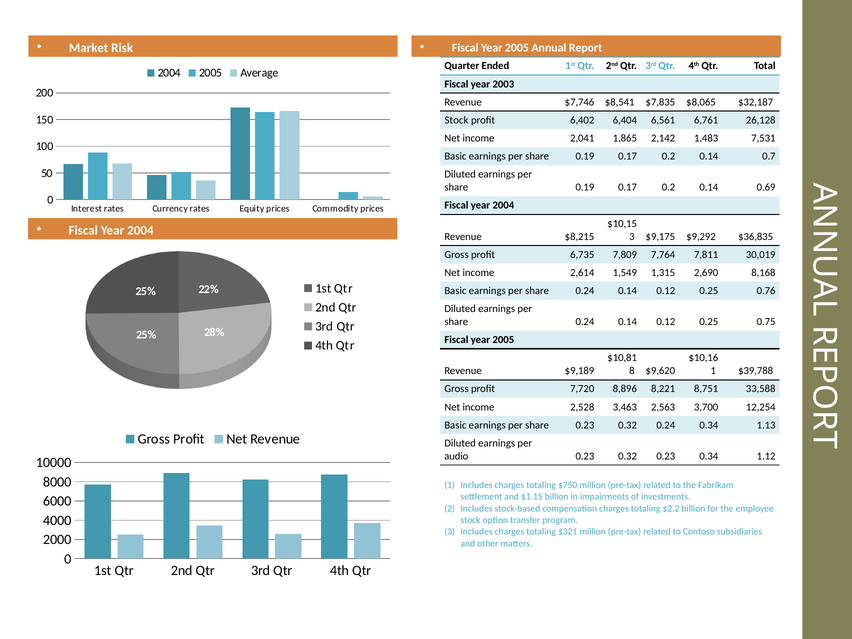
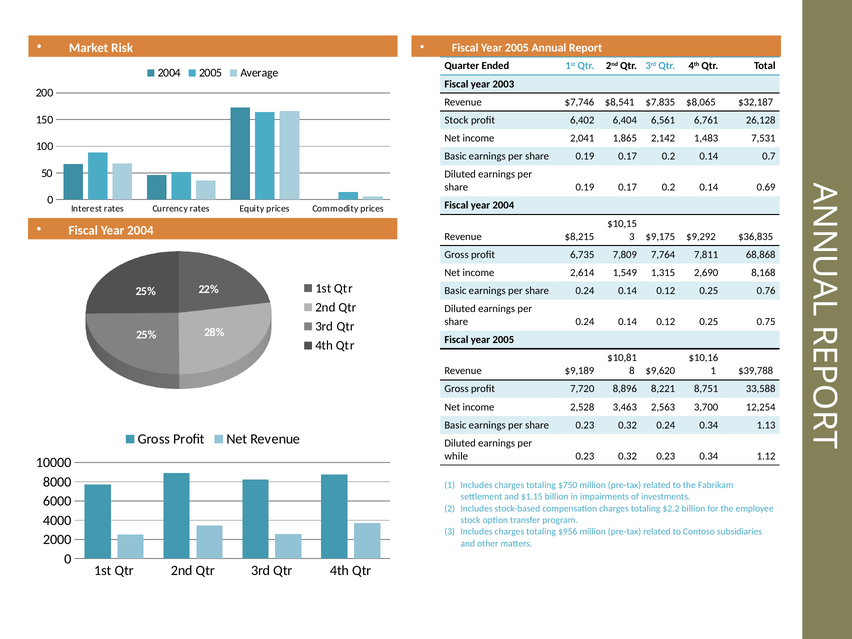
30,019: 30,019 -> 68,868
audio: audio -> while
$321: $321 -> $956
